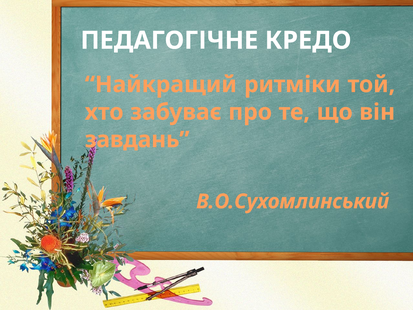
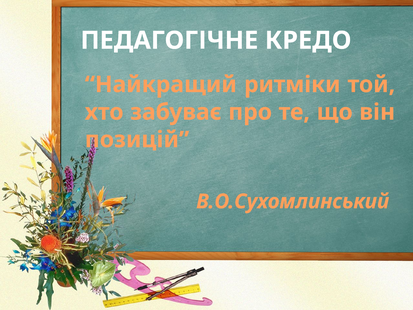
завдань: завдань -> позицій
